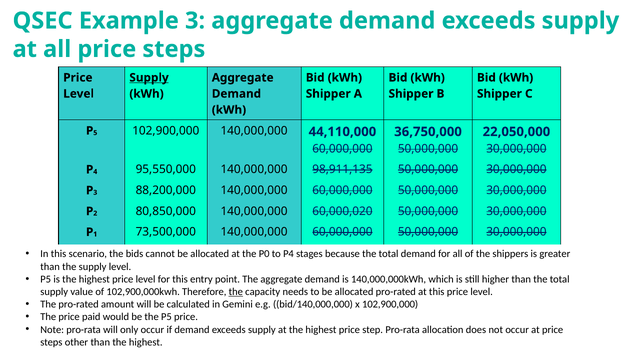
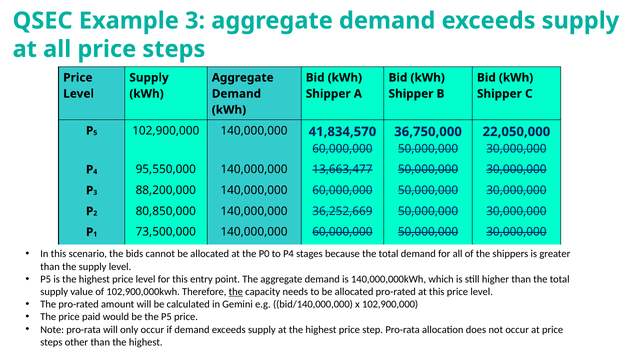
Supply at (149, 78) underline: present -> none
44,110,000: 44,110,000 -> 41,834,570
98,911,135: 98,911,135 -> 13,663,477
60,000,020: 60,000,020 -> 36,252,669
